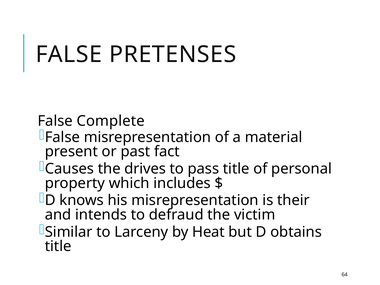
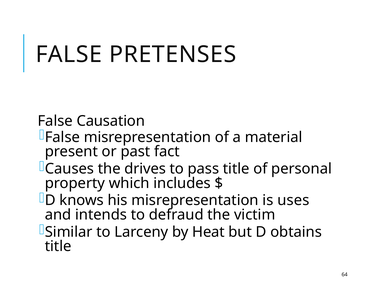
Complete: Complete -> Causation
their: their -> uses
